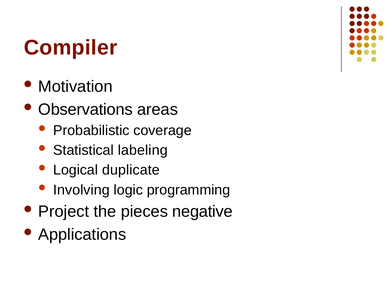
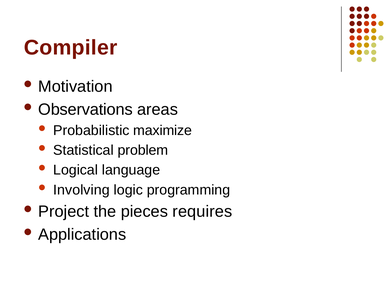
coverage: coverage -> maximize
labeling: labeling -> problem
duplicate: duplicate -> language
negative: negative -> requires
